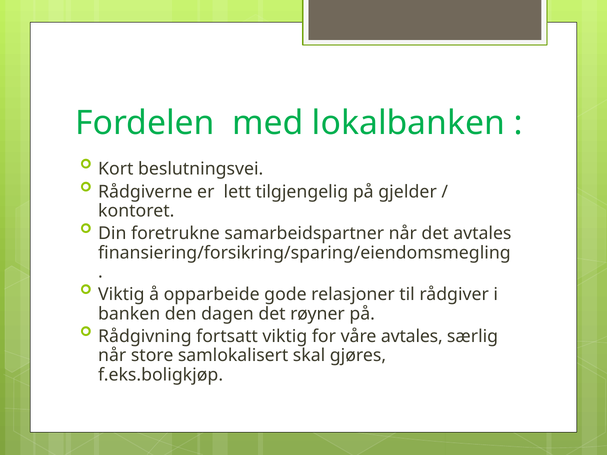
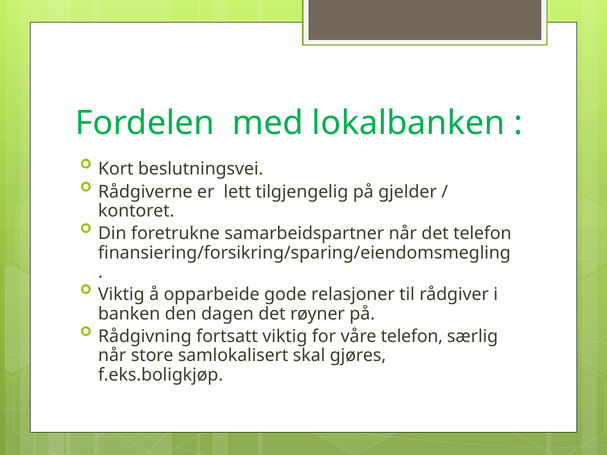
det avtales: avtales -> telefon
våre avtales: avtales -> telefon
